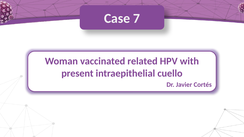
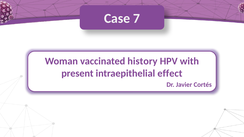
related: related -> history
cuello: cuello -> effect
